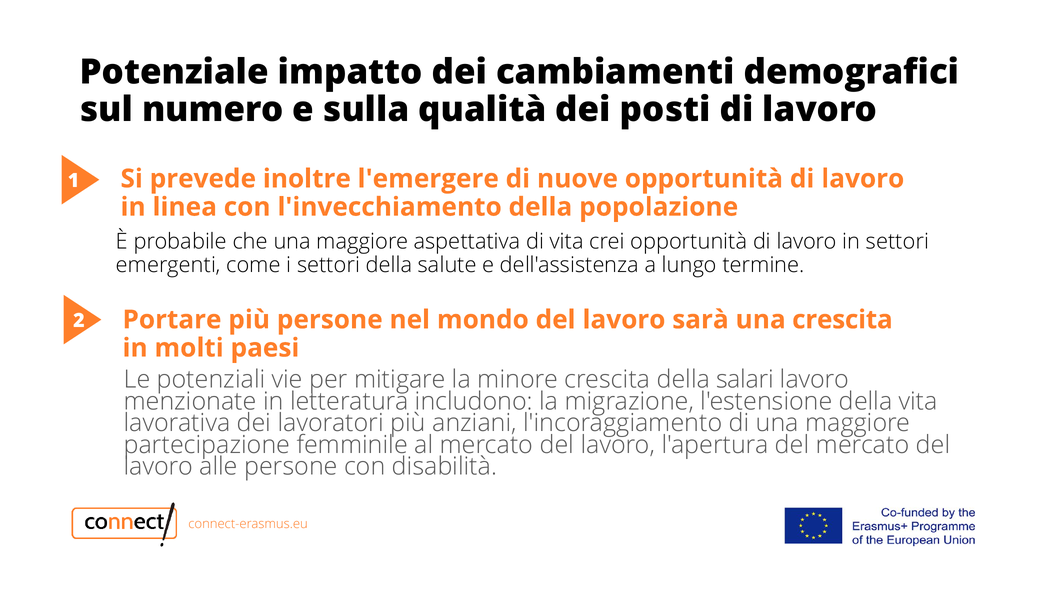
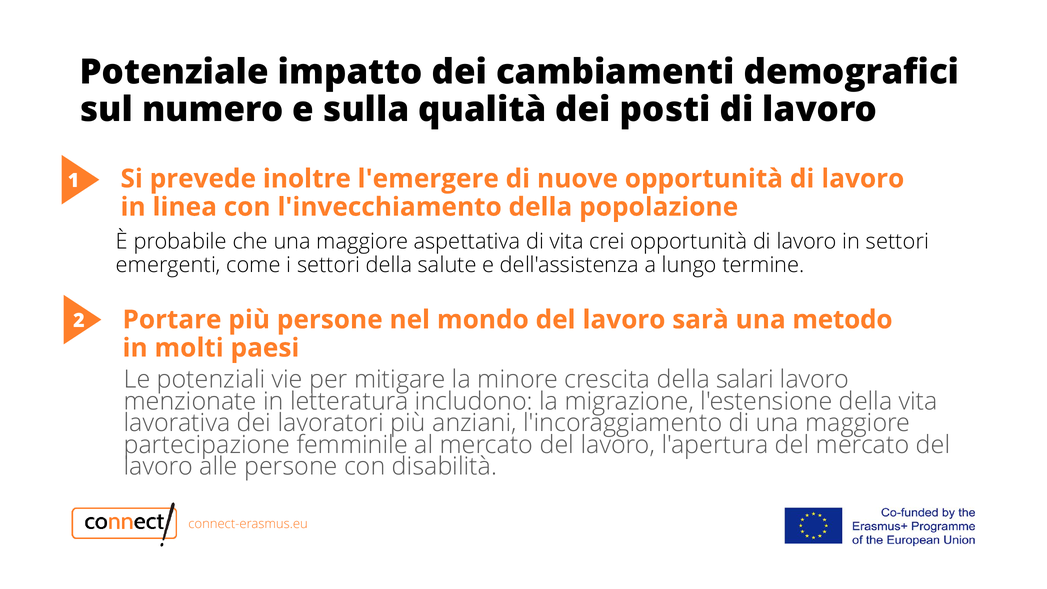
una crescita: crescita -> metodo
